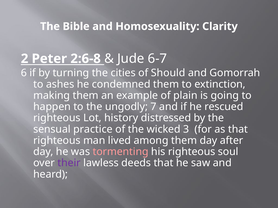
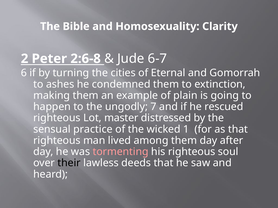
Should: Should -> Eternal
history: history -> master
3: 3 -> 1
their colour: purple -> black
